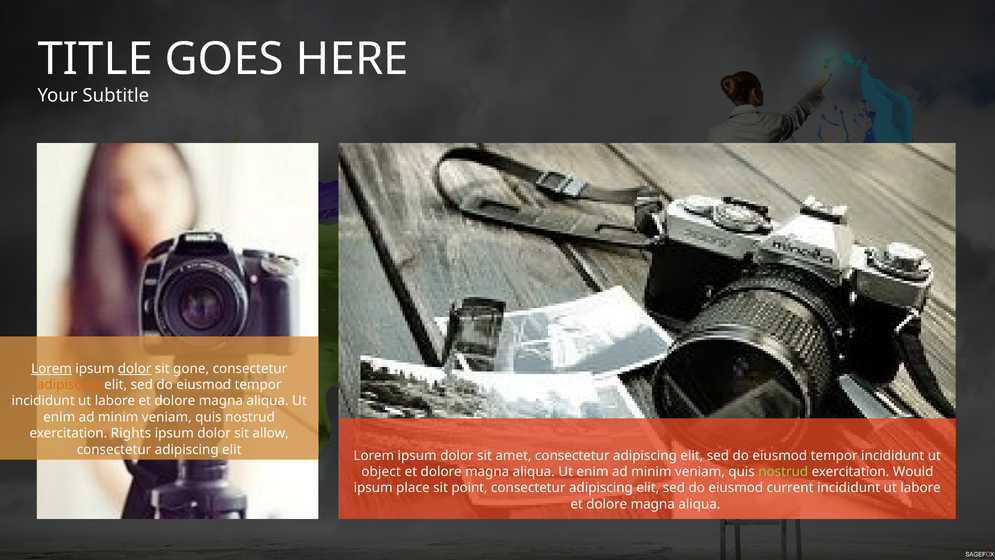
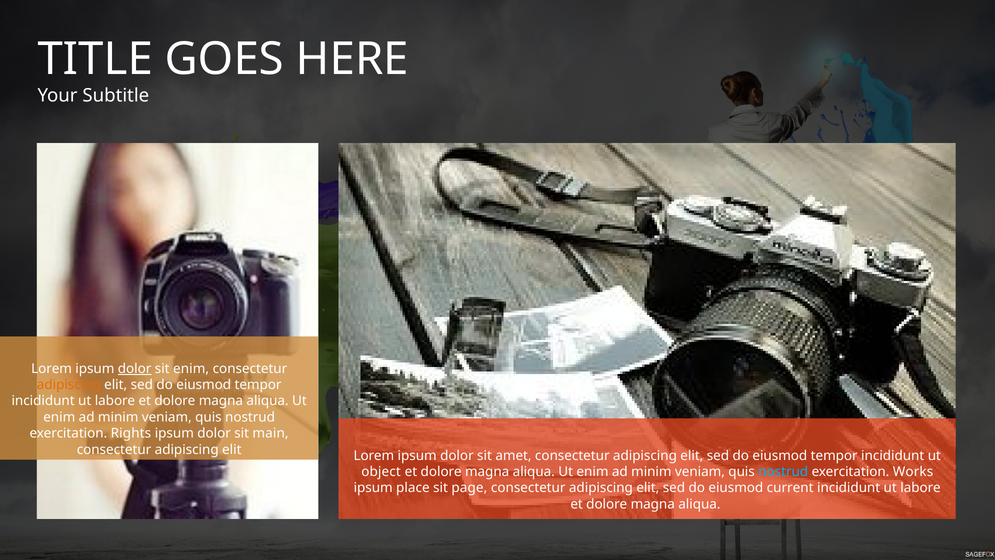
Lorem at (52, 368) underline: present -> none
sit gone: gone -> enim
allow: allow -> main
nostrud at (783, 472) colour: light green -> light blue
Would: Would -> Works
point: point -> page
